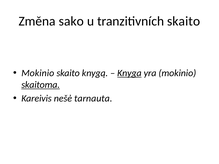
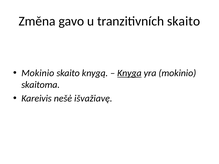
sako: sako -> gavo
skaitoma underline: present -> none
tarnauta: tarnauta -> išvažiavę
